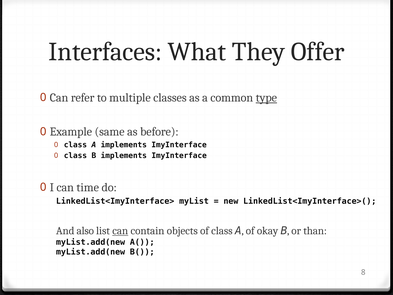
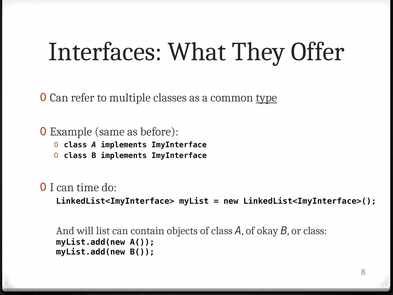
also: also -> will
can at (120, 231) underline: present -> none
or than: than -> class
